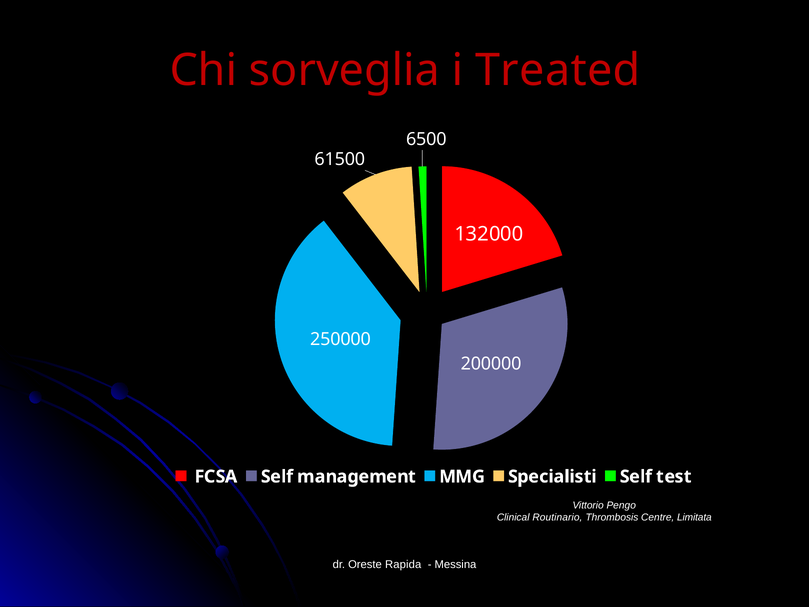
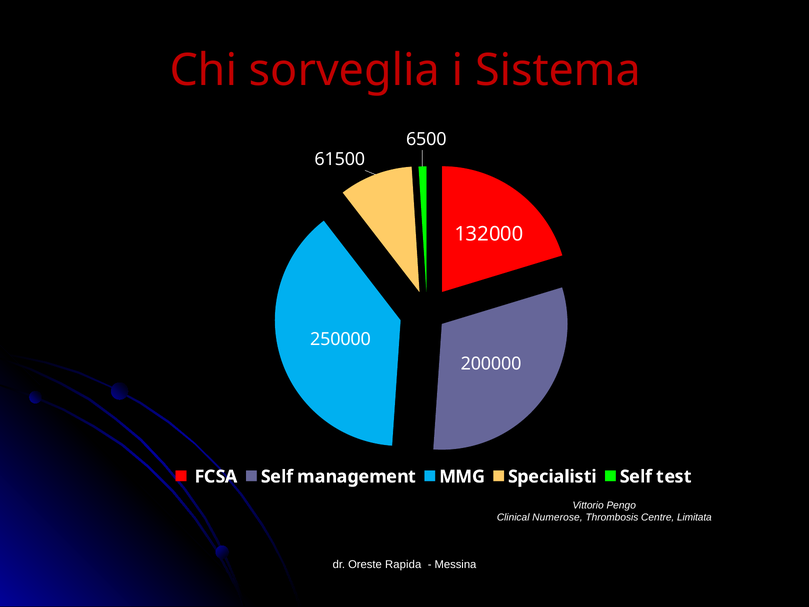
Treated: Treated -> Sistema
Routinario: Routinario -> Numerose
